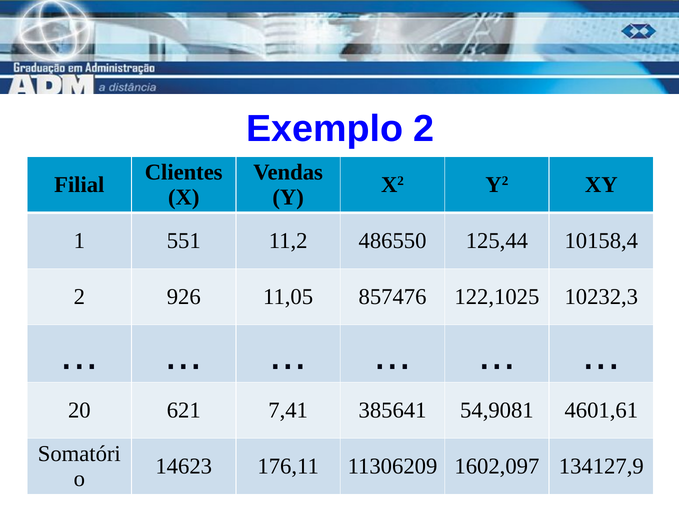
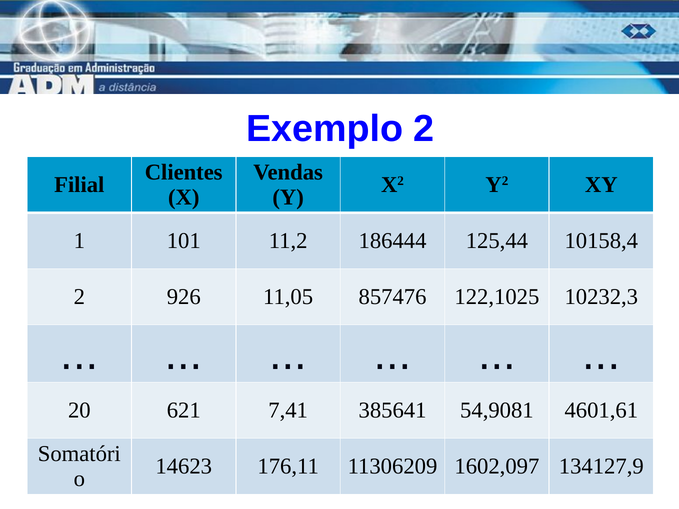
551: 551 -> 101
486550: 486550 -> 186444
